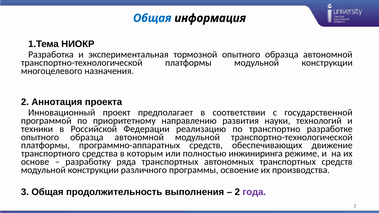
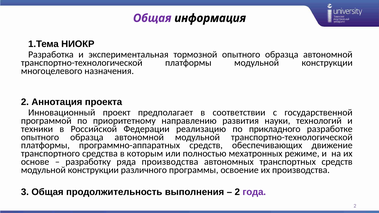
Общая at (152, 18) colour: blue -> purple
транспортно: транспортно -> прикладного
инжиниринга: инжиниринга -> мехатронных
ряда транспортных: транспортных -> производства
